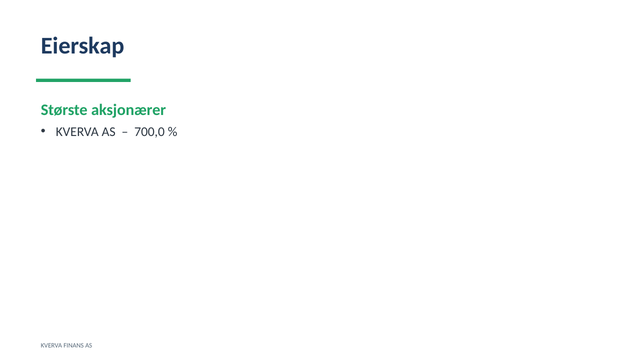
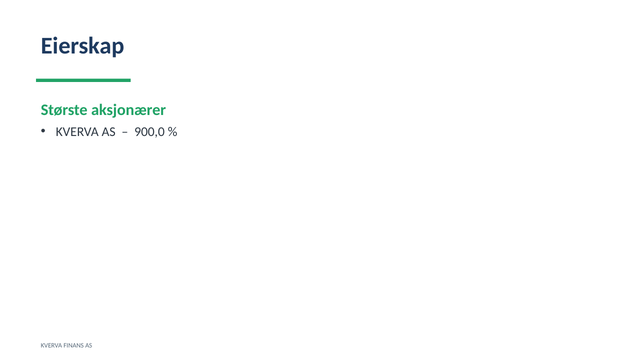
700,0: 700,0 -> 900,0
